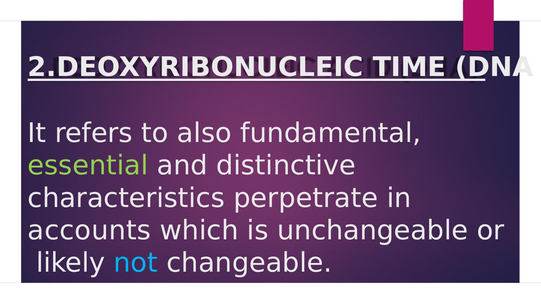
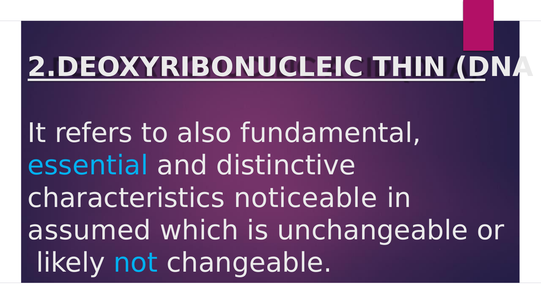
TIME: TIME -> THIN
essential colour: light green -> light blue
perpetrate: perpetrate -> noticeable
accounts: accounts -> assumed
